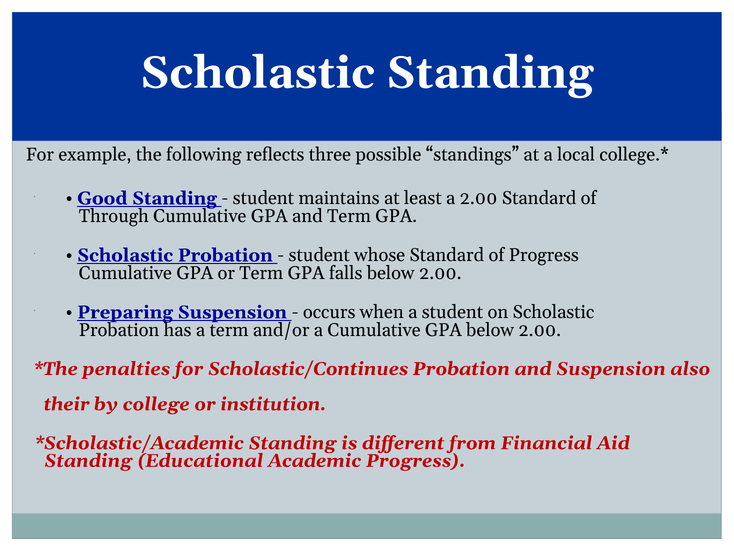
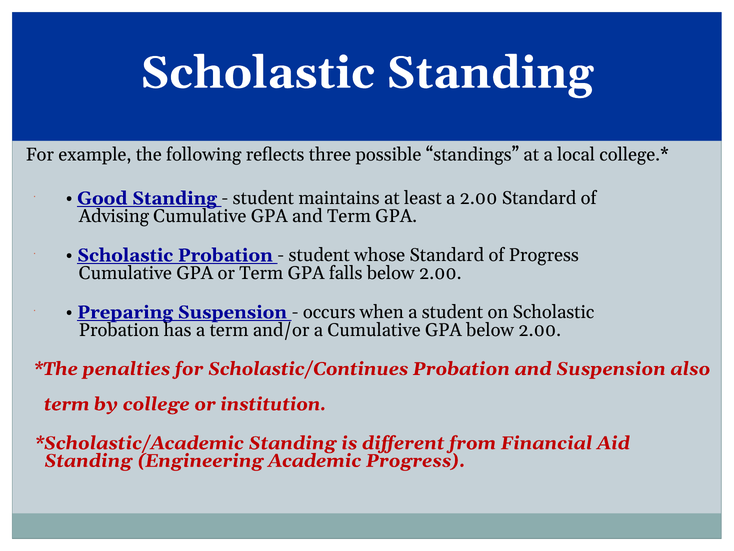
Through: Through -> Advising
their at (67, 404): their -> term
Educational: Educational -> Engineering
